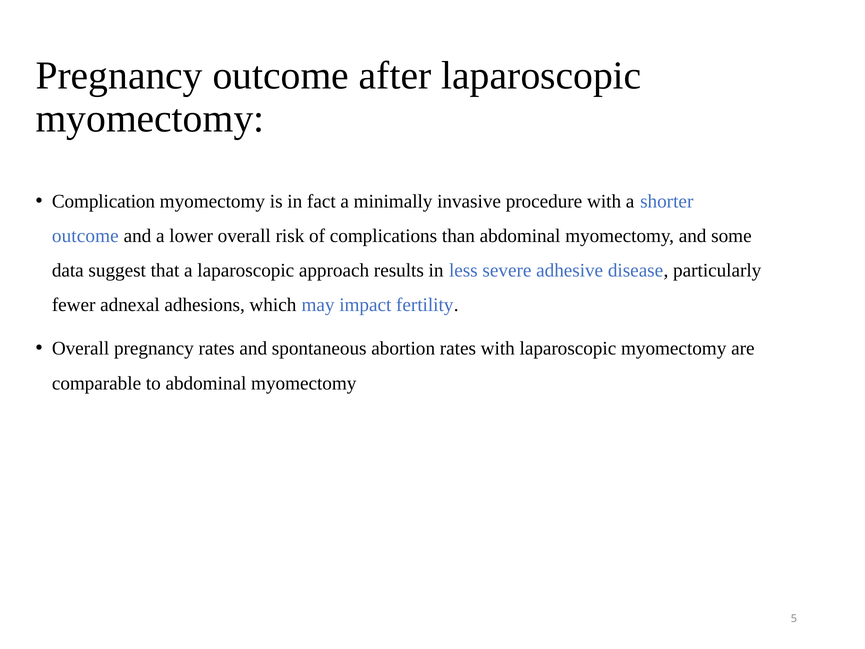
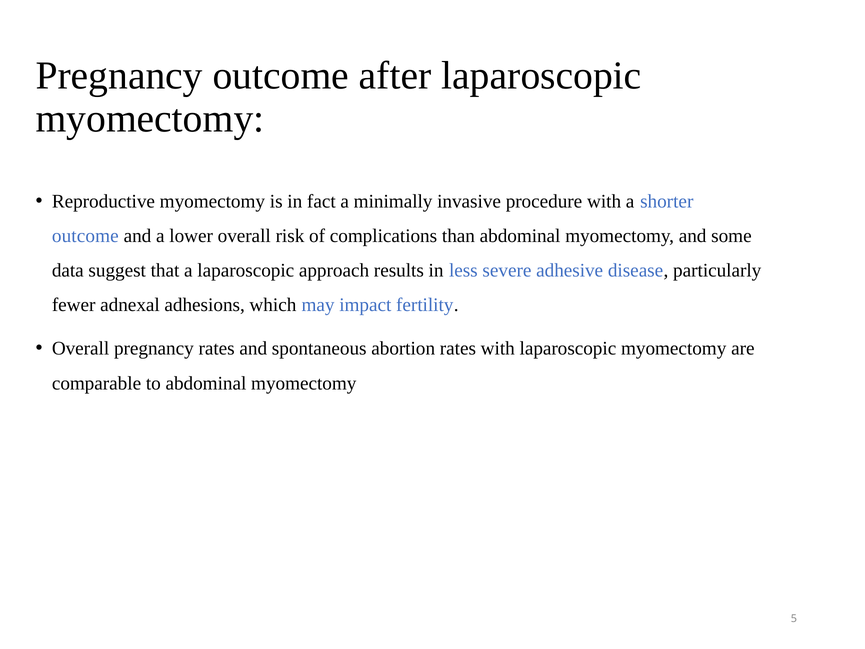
Complication: Complication -> Reproductive
